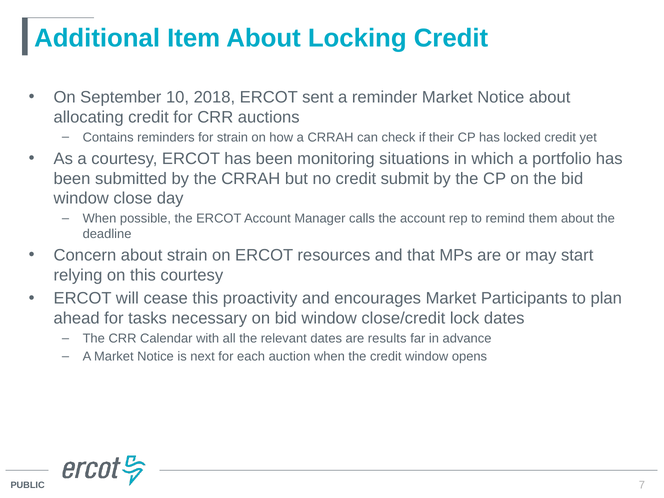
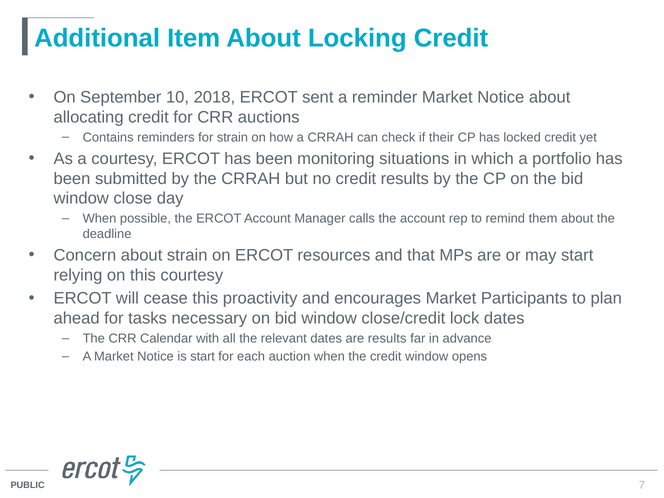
credit submit: submit -> results
is next: next -> start
